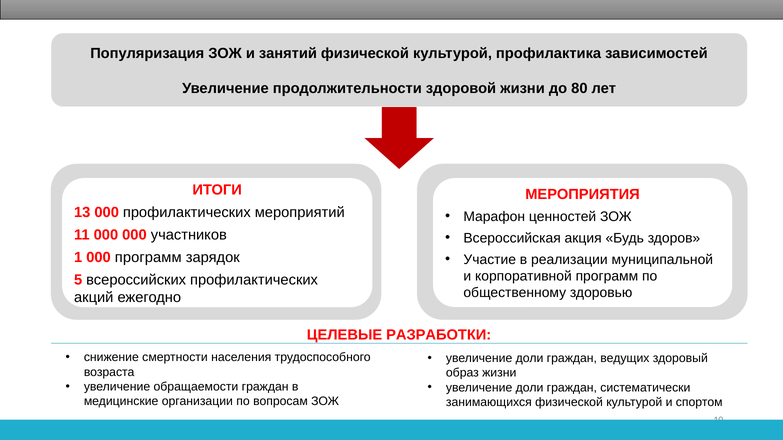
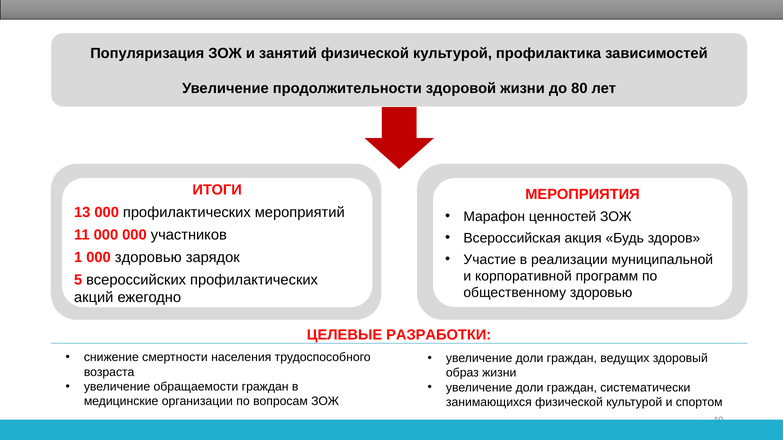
000 программ: программ -> здоровью
